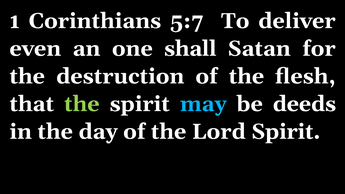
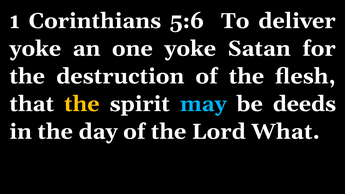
5:7: 5:7 -> 5:6
even at (35, 49): even -> yoke
one shall: shall -> yoke
the at (82, 104) colour: light green -> yellow
Lord Spirit: Spirit -> What
